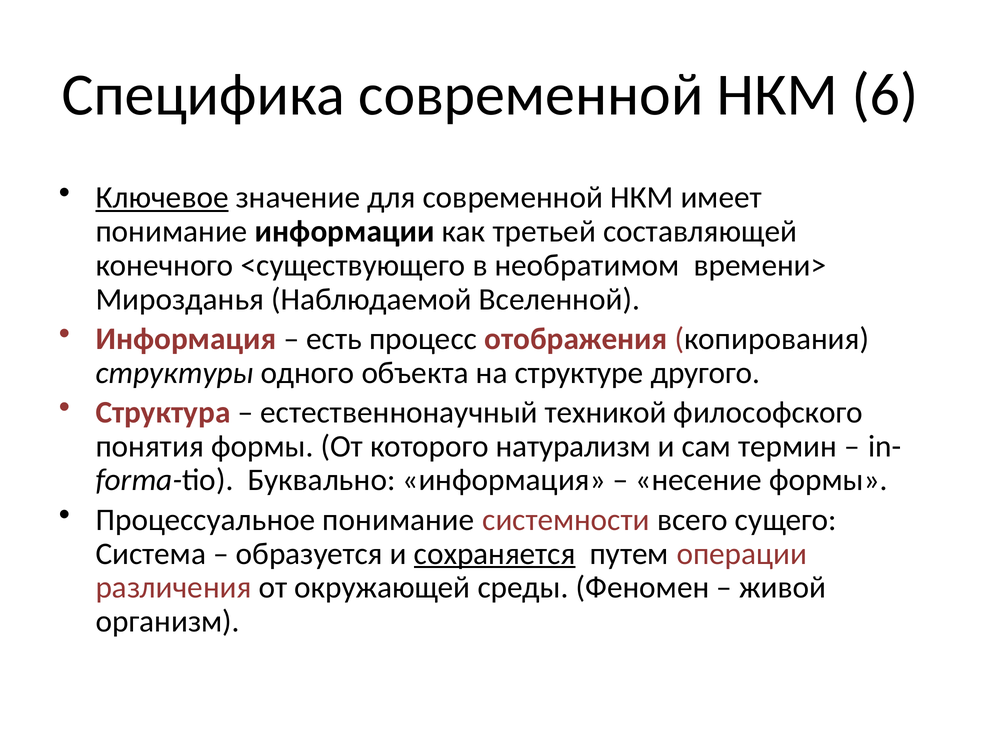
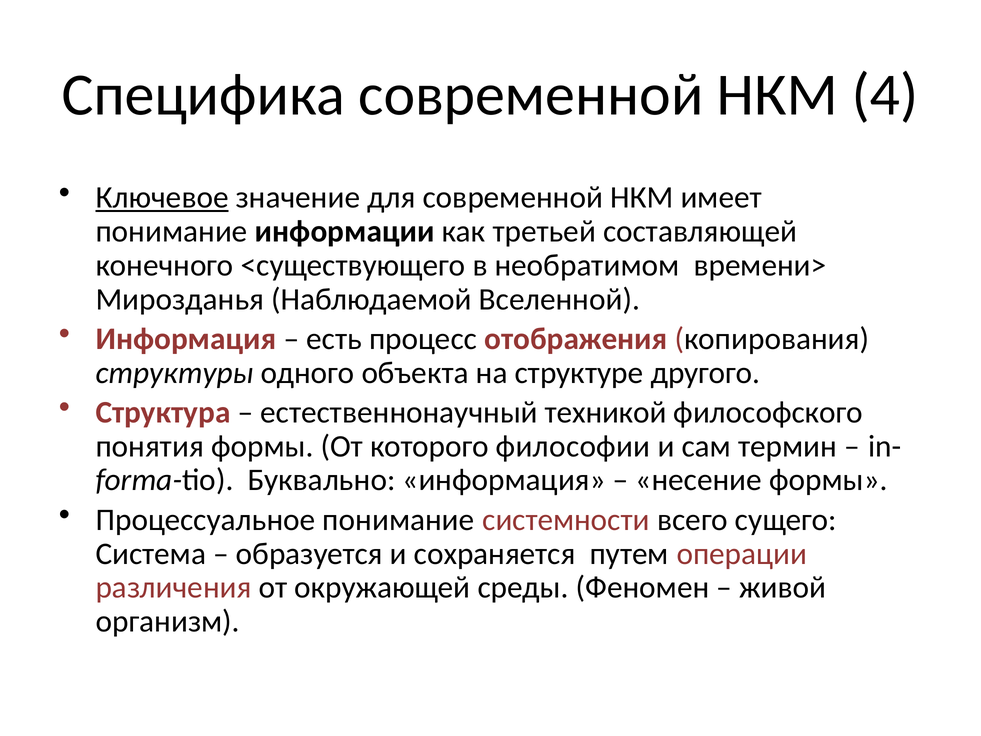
6: 6 -> 4
натурализм: натурализм -> философии
сохраняется underline: present -> none
